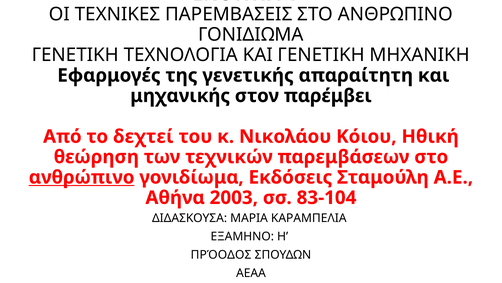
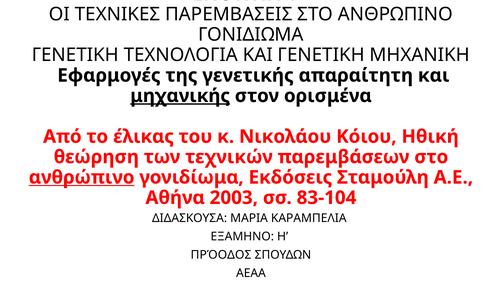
μηχανικής underline: none -> present
παρέμβει: παρέμβει -> ορισμένα
δεχτεί: δεχτεί -> έλικας
